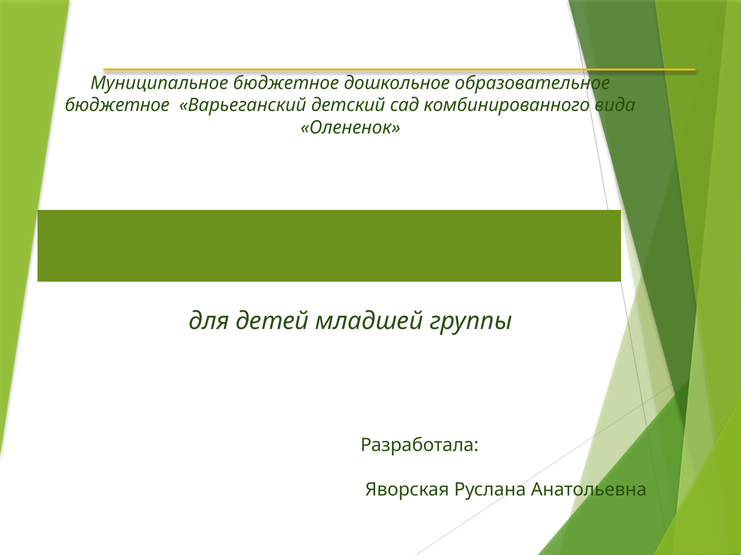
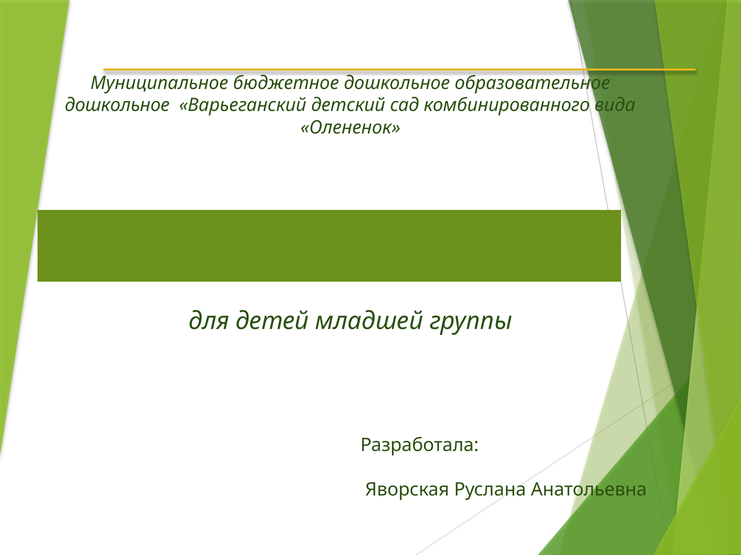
бюджетное at (117, 106): бюджетное -> дошкольное
